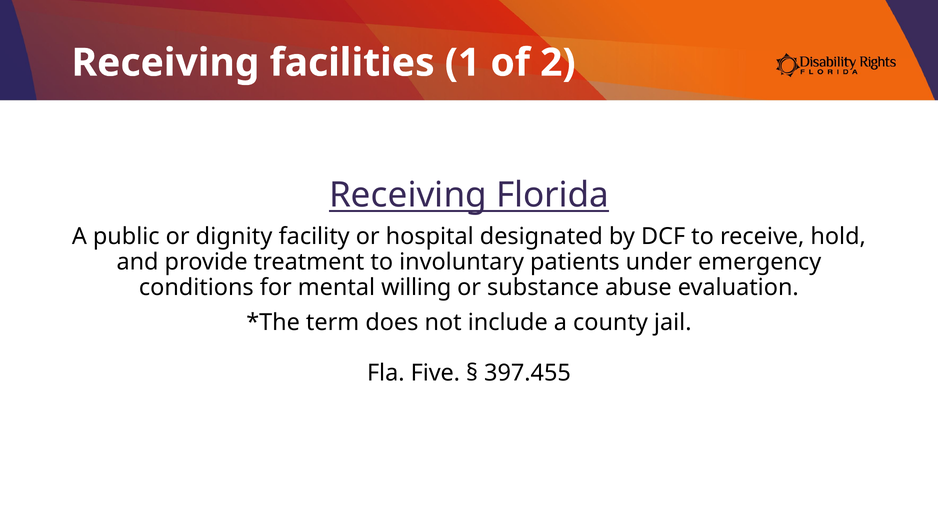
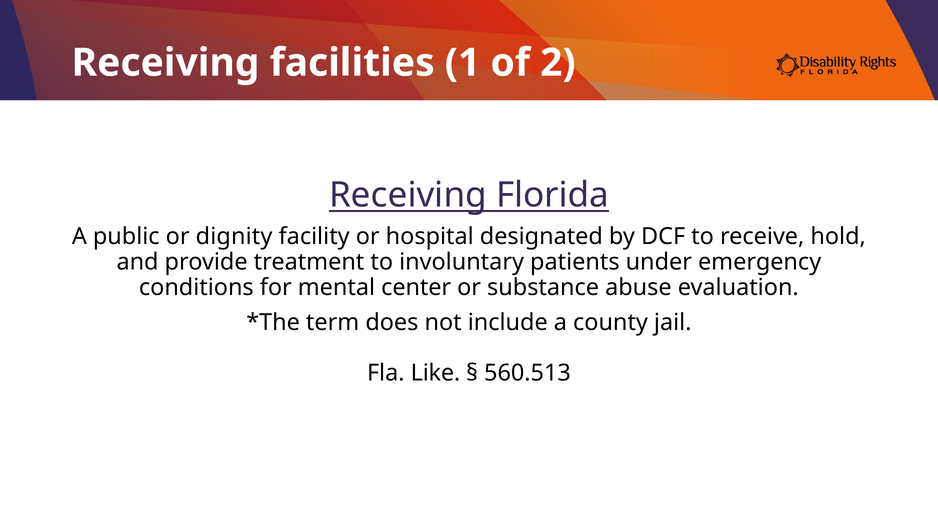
willing: willing -> center
Five: Five -> Like
397.455: 397.455 -> 560.513
